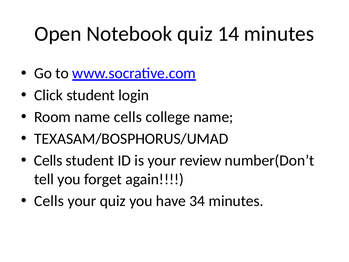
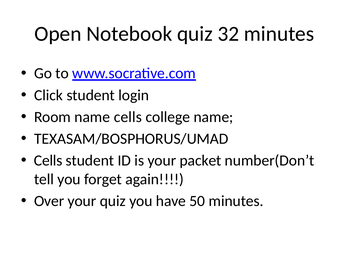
14: 14 -> 32
review: review -> packet
Cells at (49, 201): Cells -> Over
34: 34 -> 50
